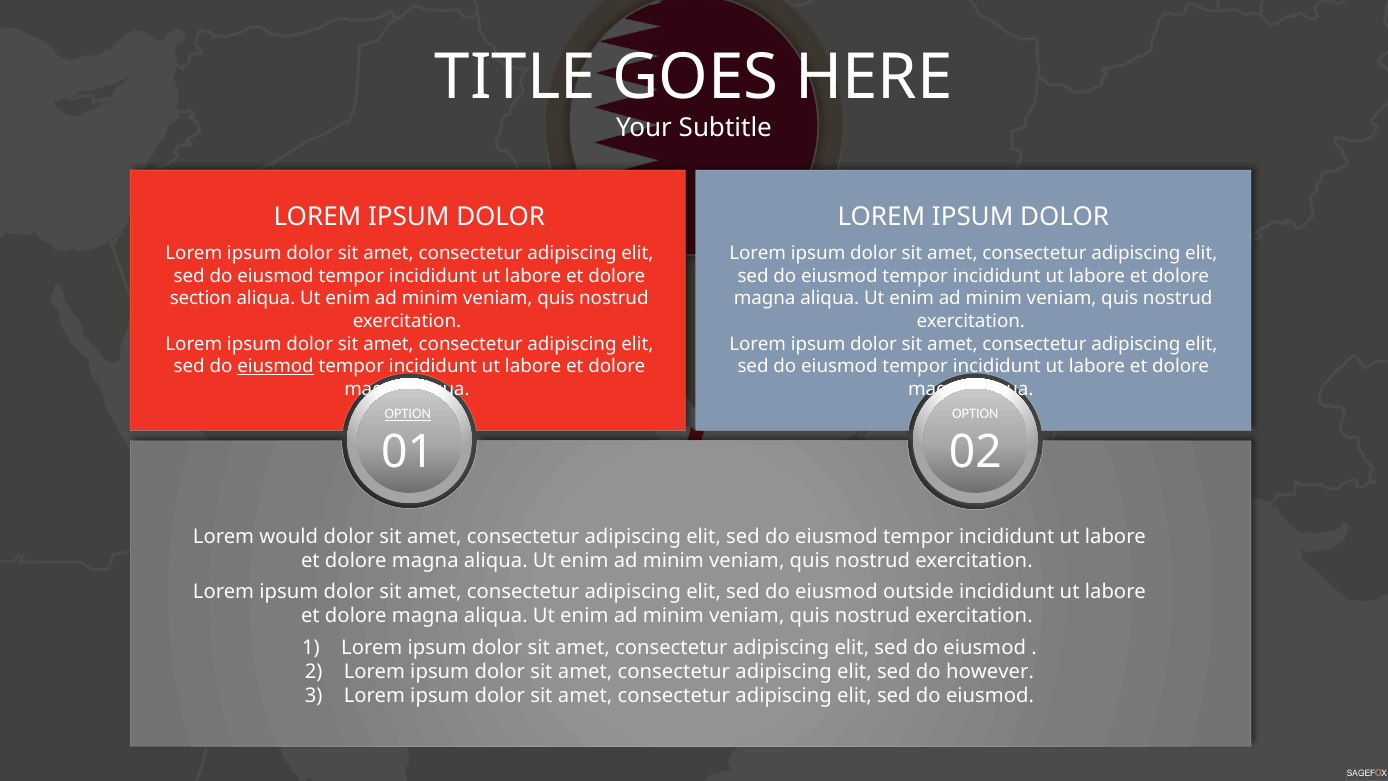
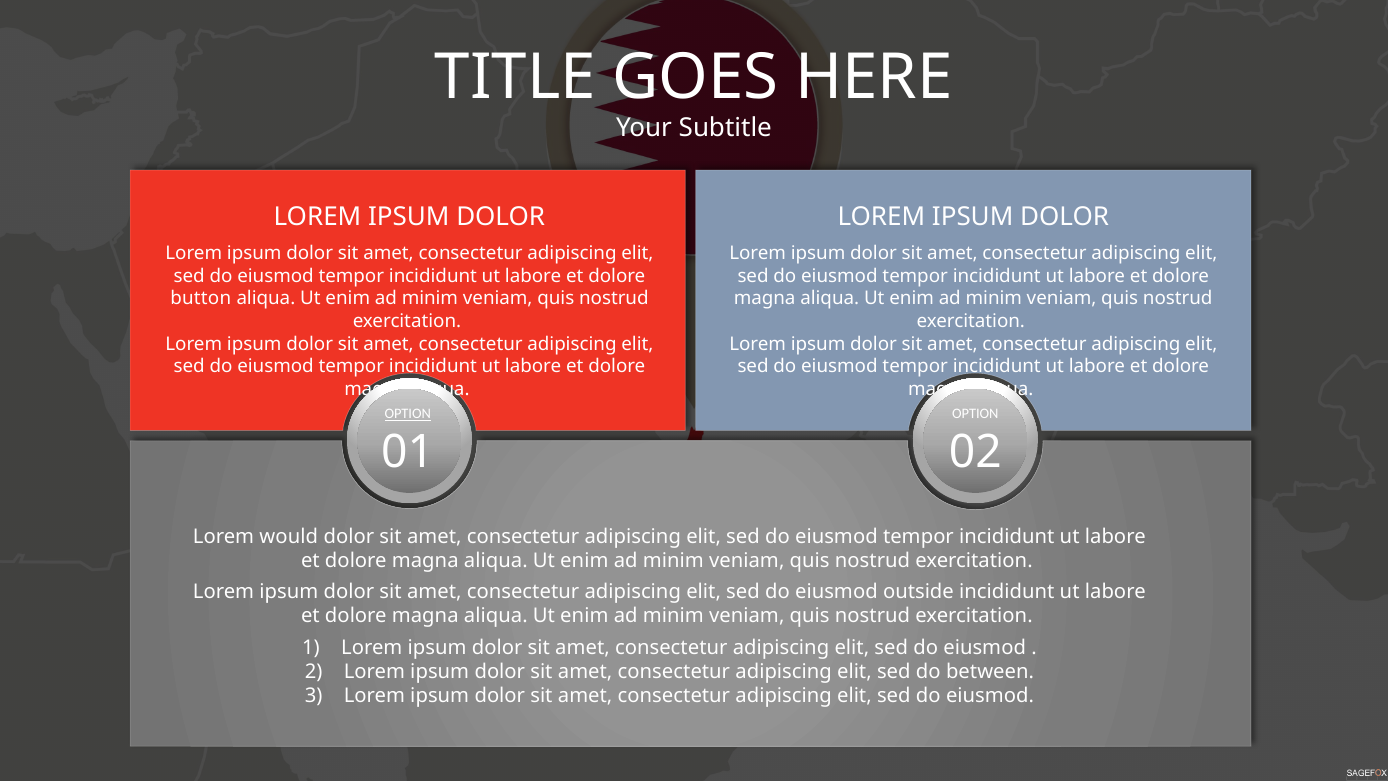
section: section -> button
eiusmod at (276, 366) underline: present -> none
however: however -> between
